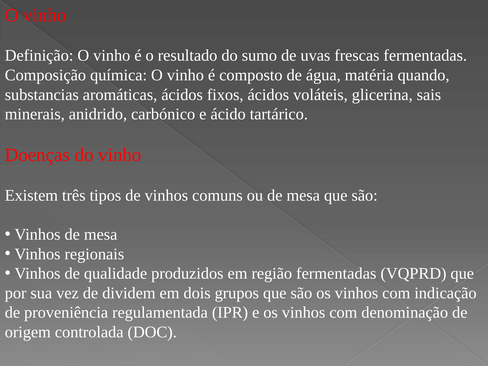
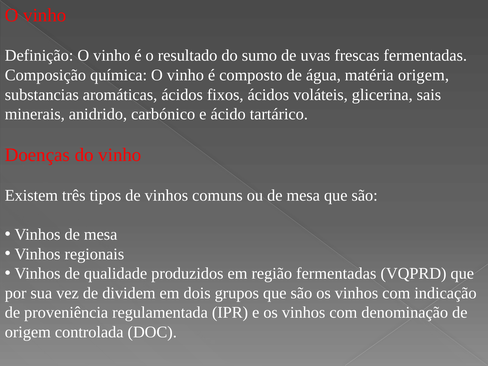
matéria quando: quando -> origem
